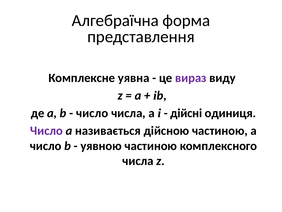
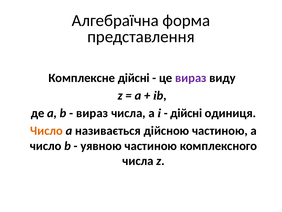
Комплексне уявна: уявна -> дійсні
число at (92, 113): число -> вираз
Число at (46, 131) colour: purple -> orange
